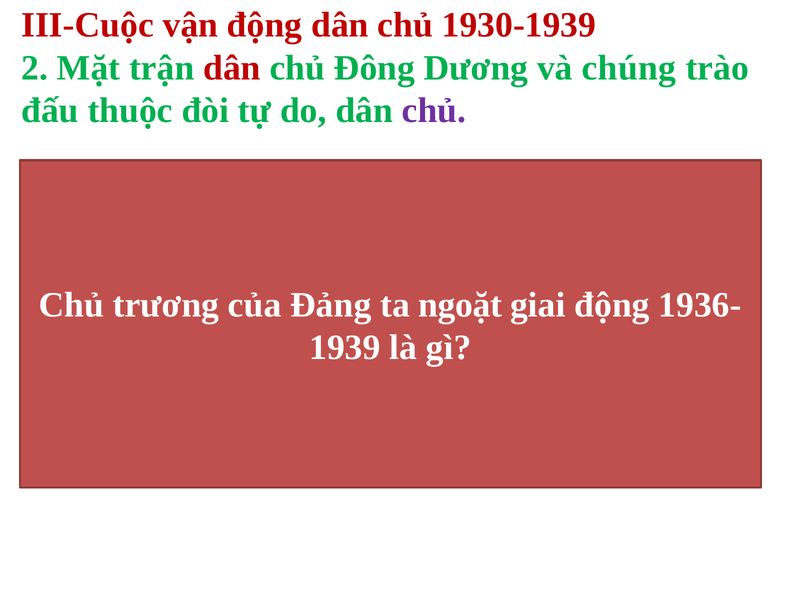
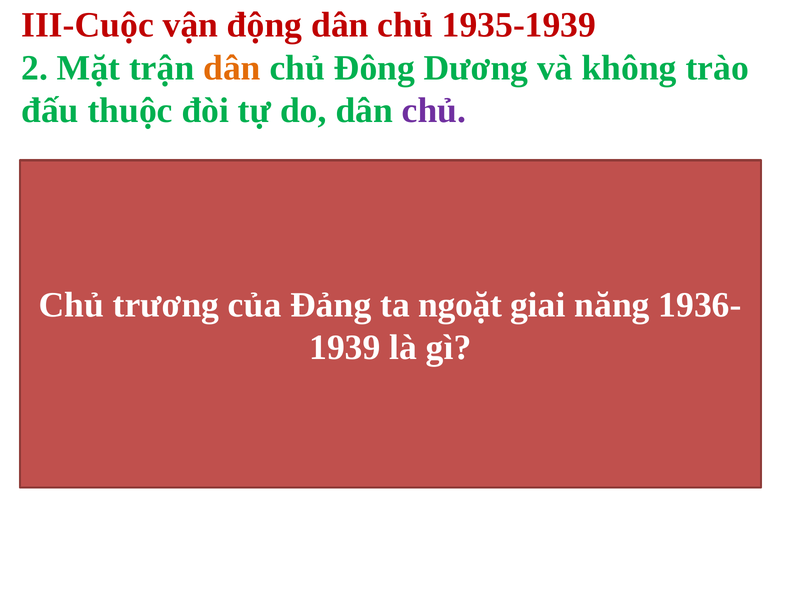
1930-1939: 1930-1939 -> 1935-1939
dân at (232, 68) colour: red -> orange
chúng: chúng -> không
giai động: động -> năng
